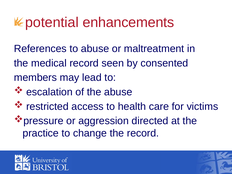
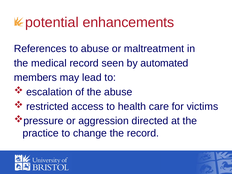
consented: consented -> automated
